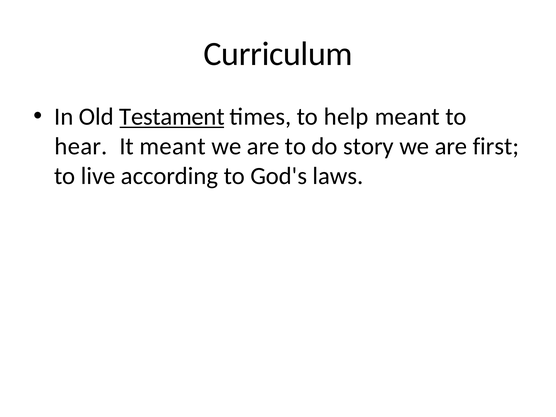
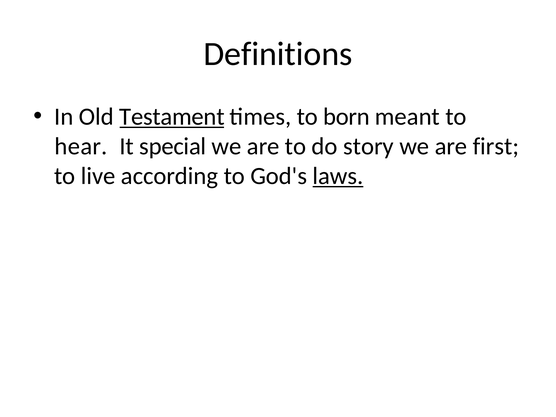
Curriculum: Curriculum -> Definitions
help: help -> born
It meant: meant -> special
laws underline: none -> present
